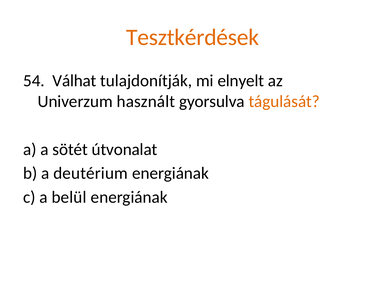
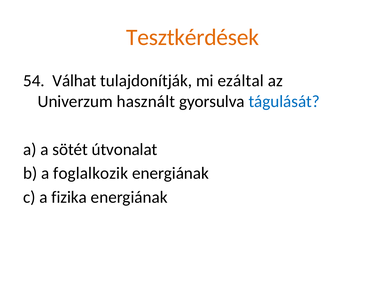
elnyelt: elnyelt -> ezáltal
tágulását colour: orange -> blue
deutérium: deutérium -> foglalkozik
belül: belül -> fizika
